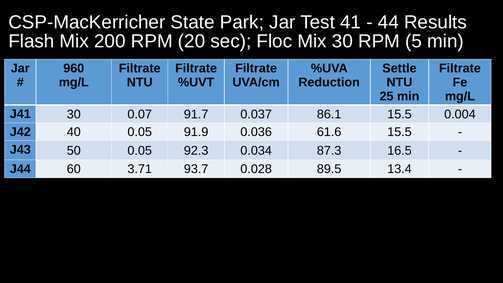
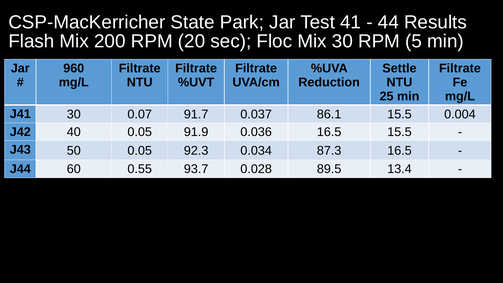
0.036 61.6: 61.6 -> 16.5
3.71: 3.71 -> 0.55
